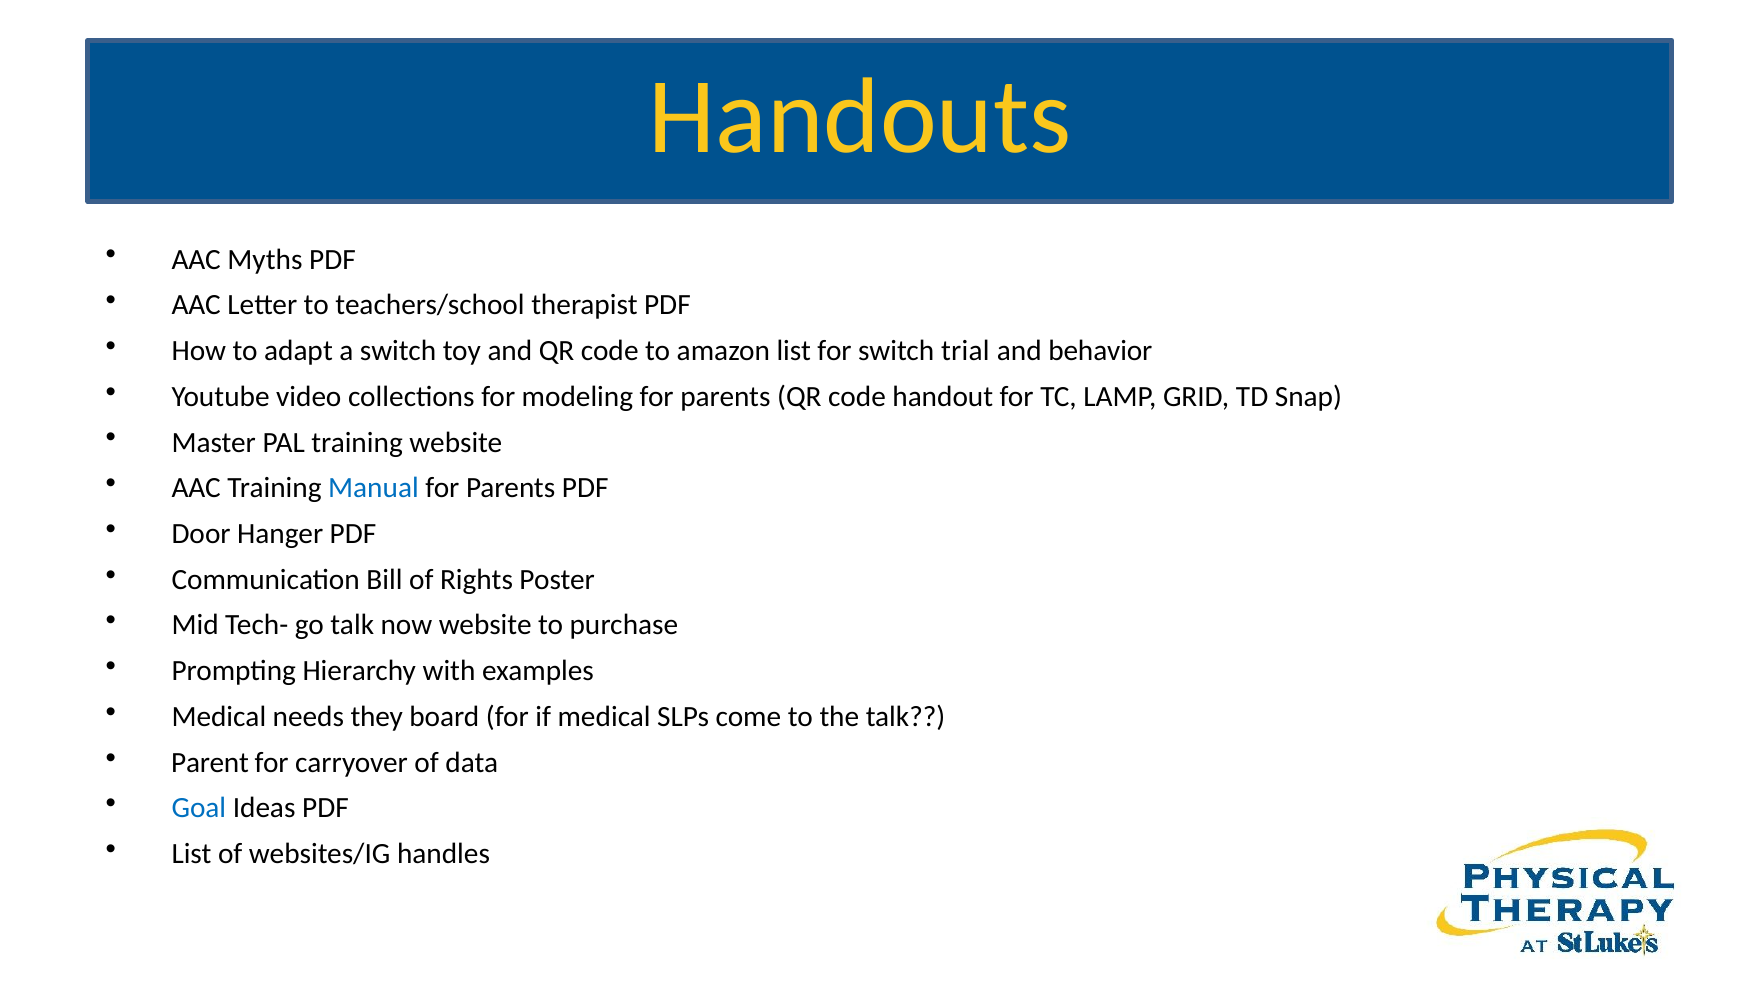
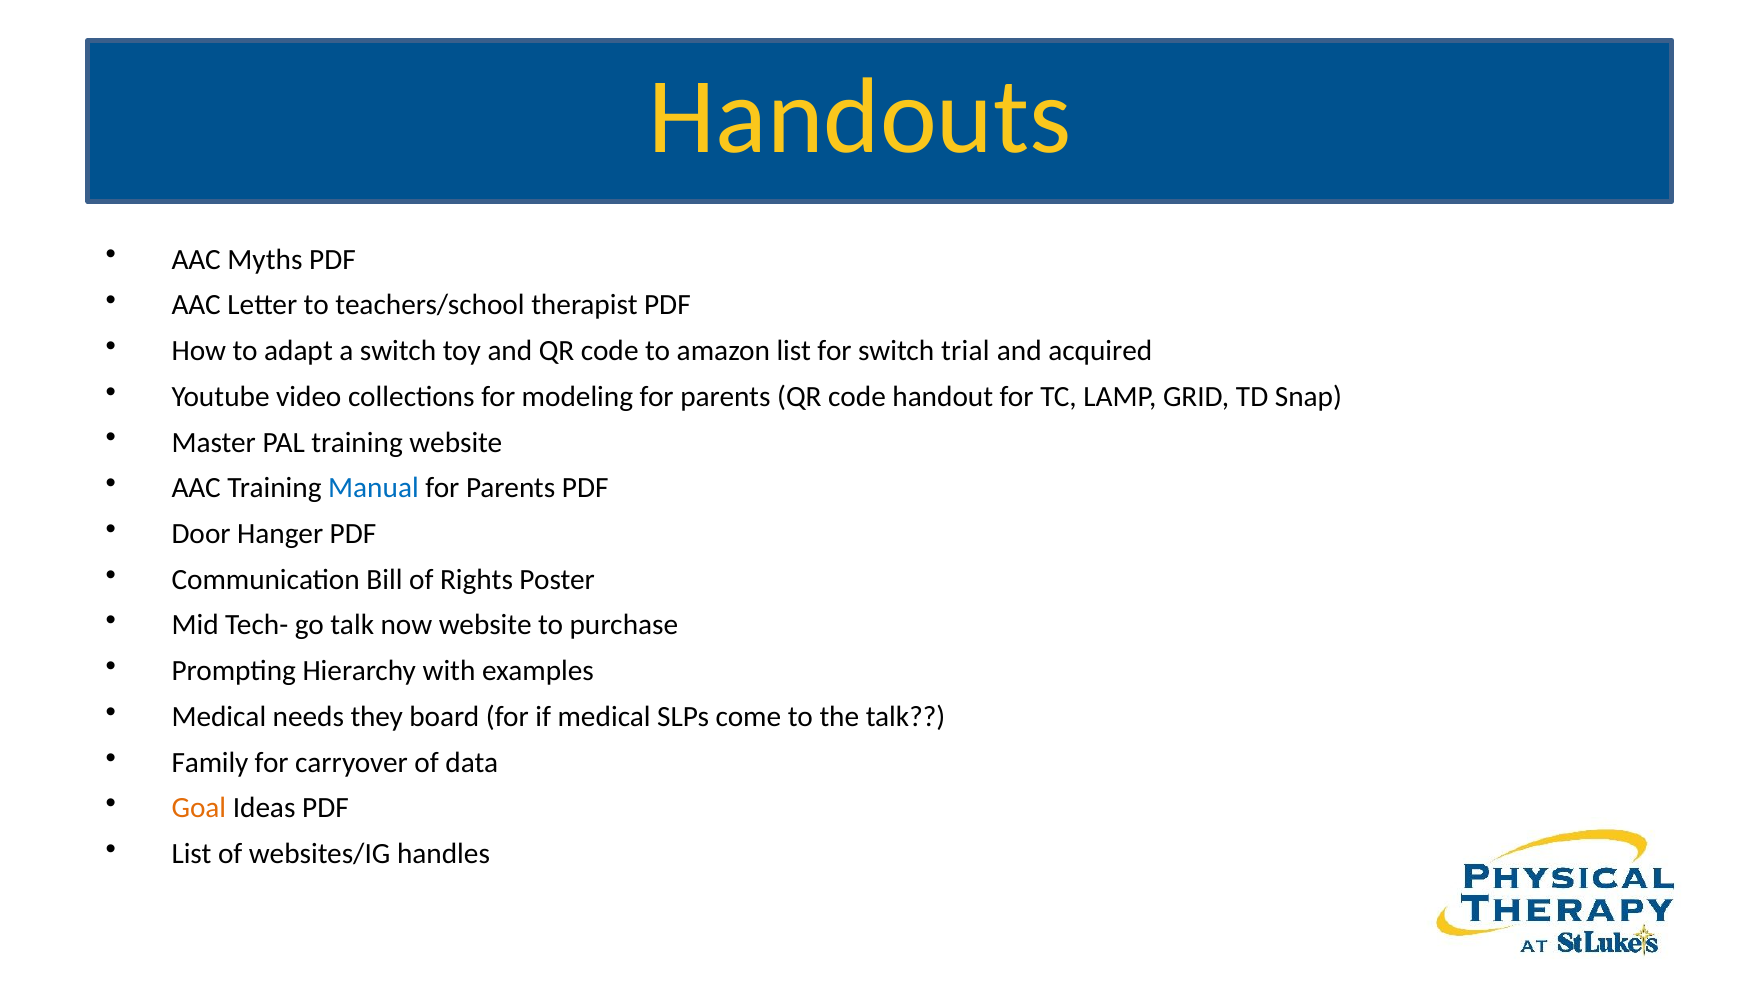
behavior: behavior -> acquired
Parent: Parent -> Family
Goal colour: blue -> orange
